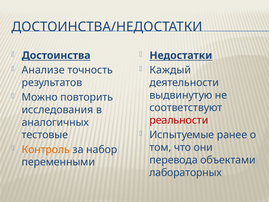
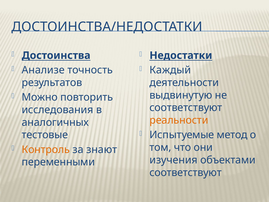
реальности colour: red -> orange
ранее: ранее -> метод
набор: набор -> знают
перевода: перевода -> изучения
лабораторных at (186, 172): лабораторных -> соответствуют
